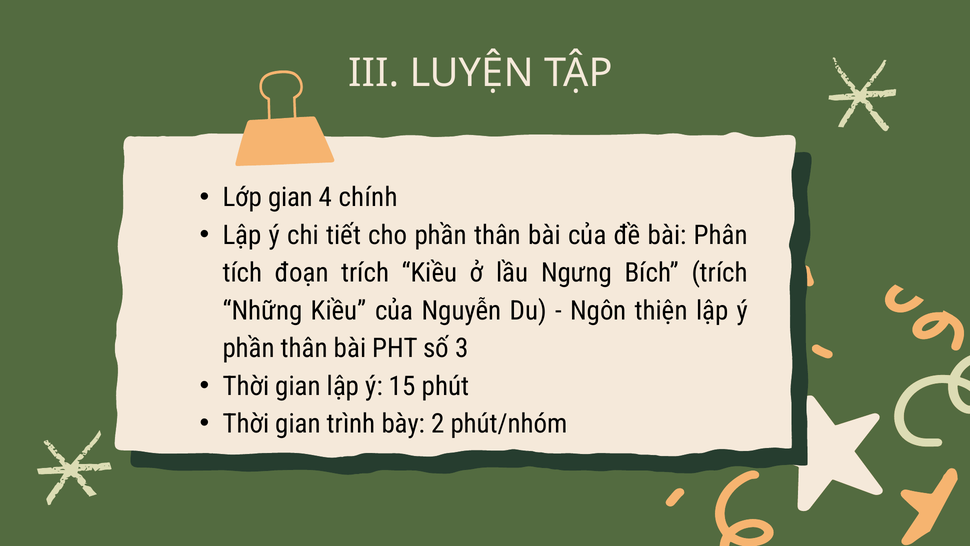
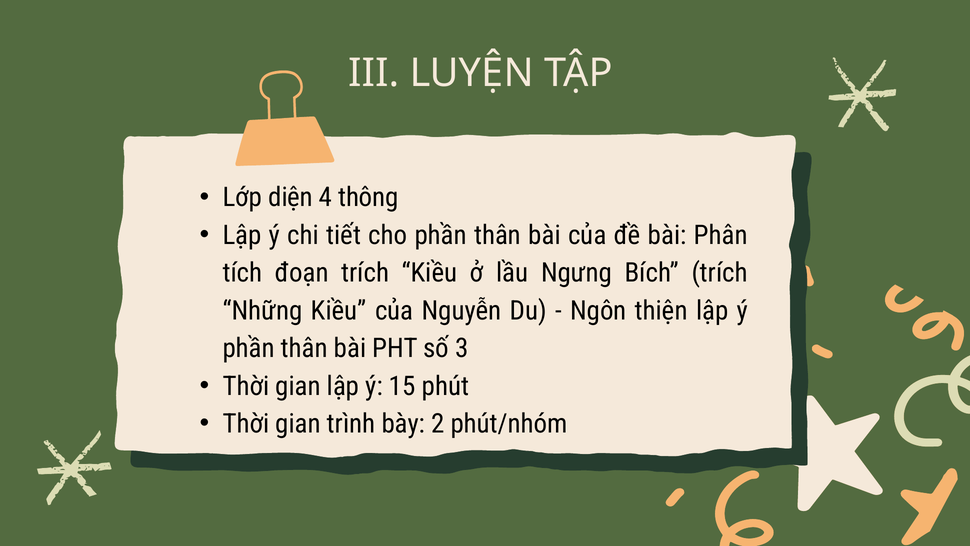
Lớp gian: gian -> diện
chính: chính -> thông
